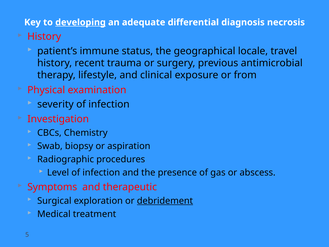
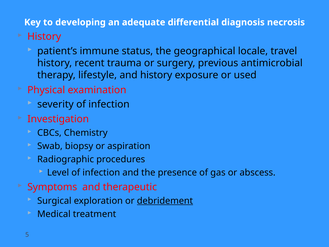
developing underline: present -> none
and clinical: clinical -> history
from: from -> used
